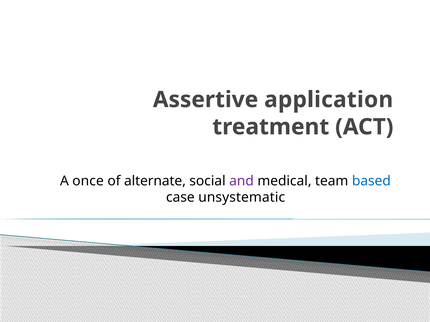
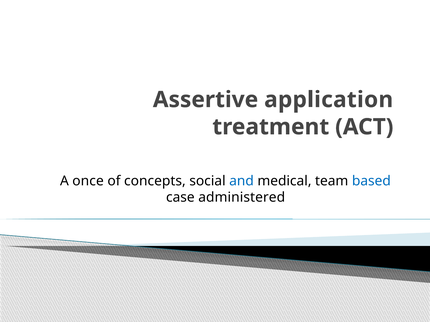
alternate: alternate -> concepts
and colour: purple -> blue
unsystematic: unsystematic -> administered
